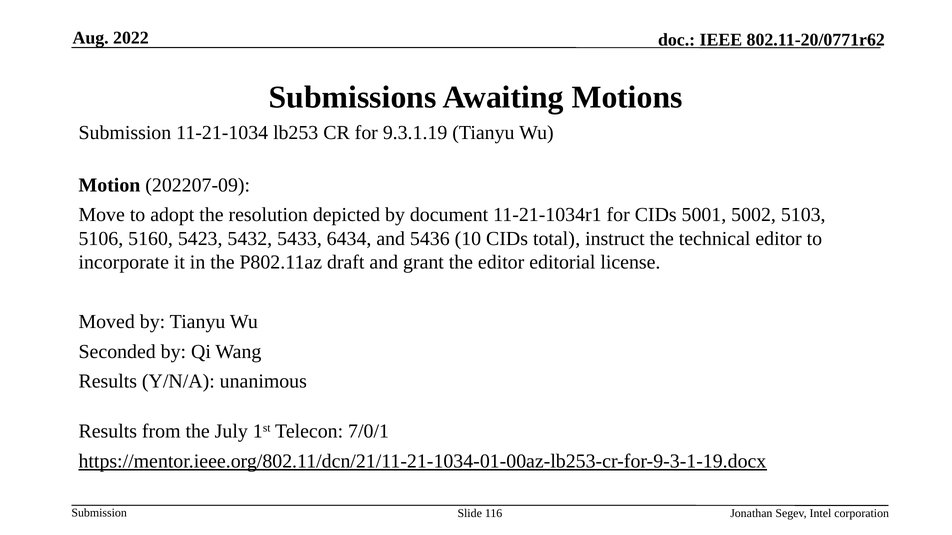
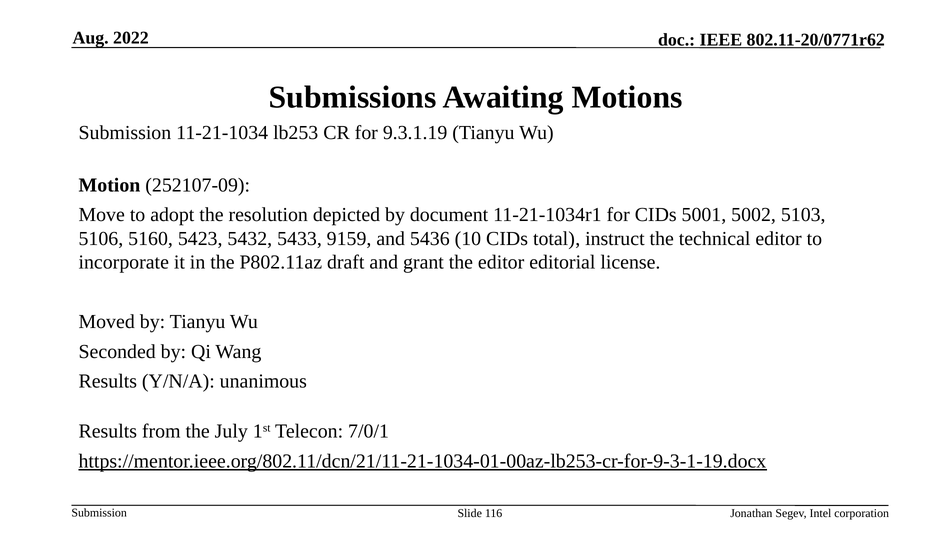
202207-09: 202207-09 -> 252107-09
6434: 6434 -> 9159
